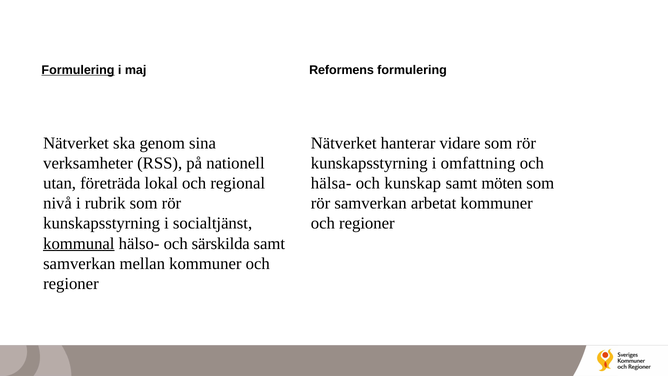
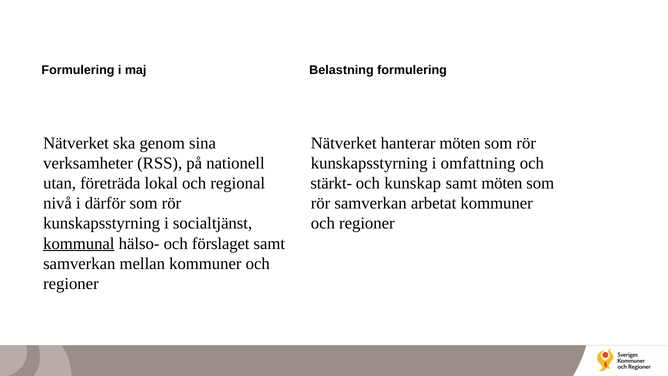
Formulering at (78, 70) underline: present -> none
Reformens: Reformens -> Belastning
hanterar vidare: vidare -> möten
hälsa-: hälsa- -> stärkt-
rubrik: rubrik -> därför
särskilda: särskilda -> förslaget
